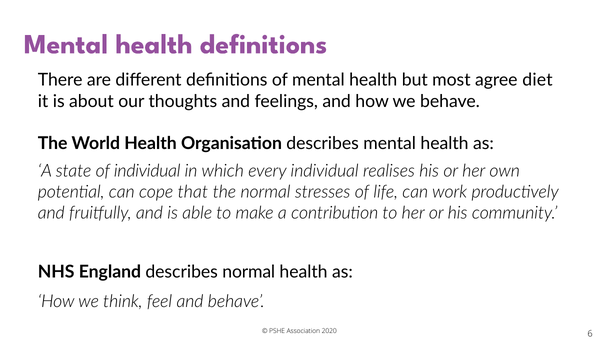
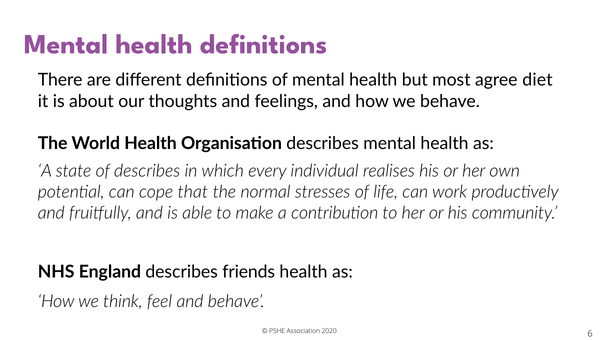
of individual: individual -> describes
describes normal: normal -> friends
